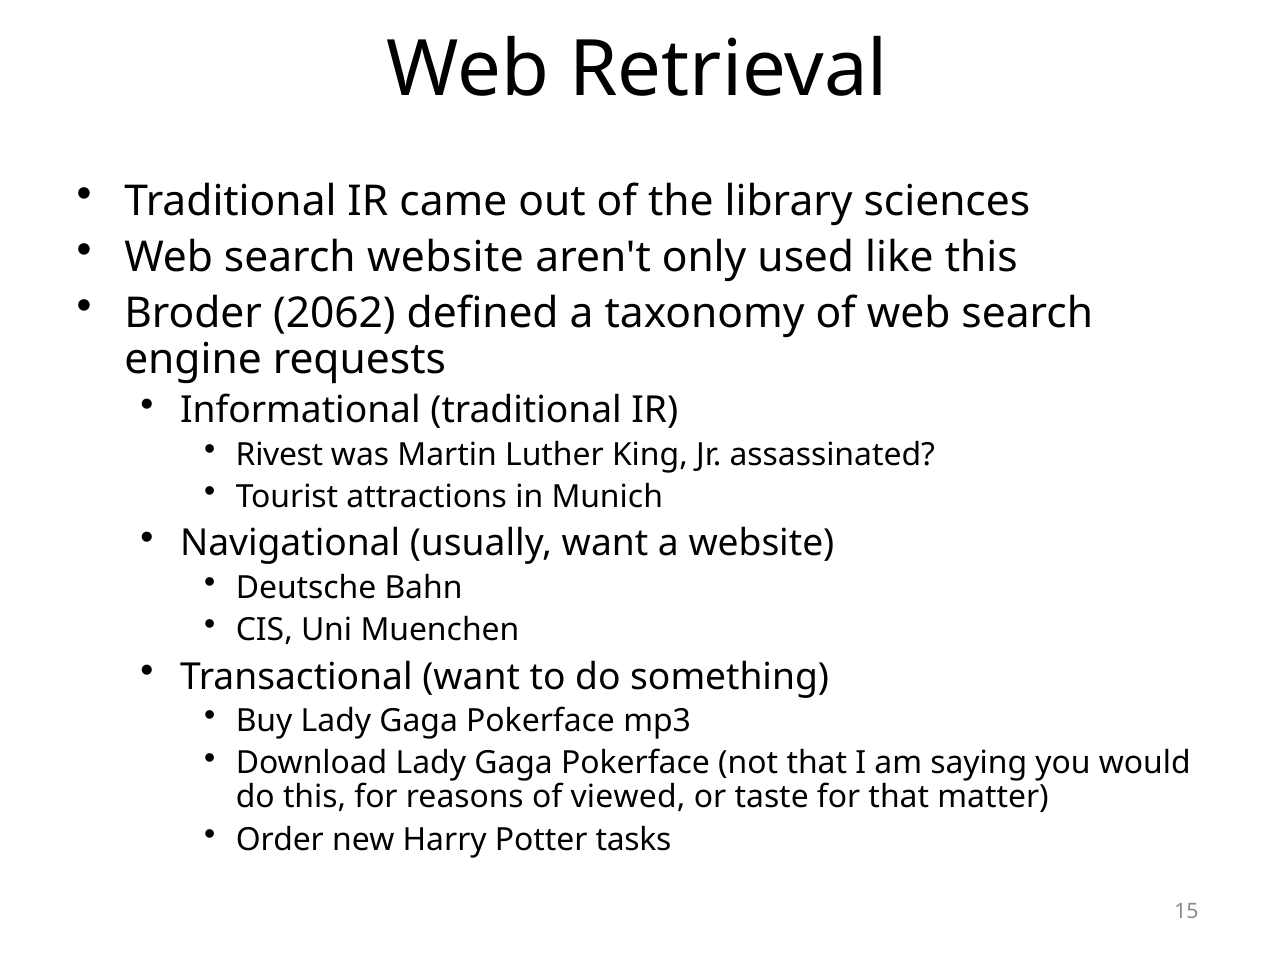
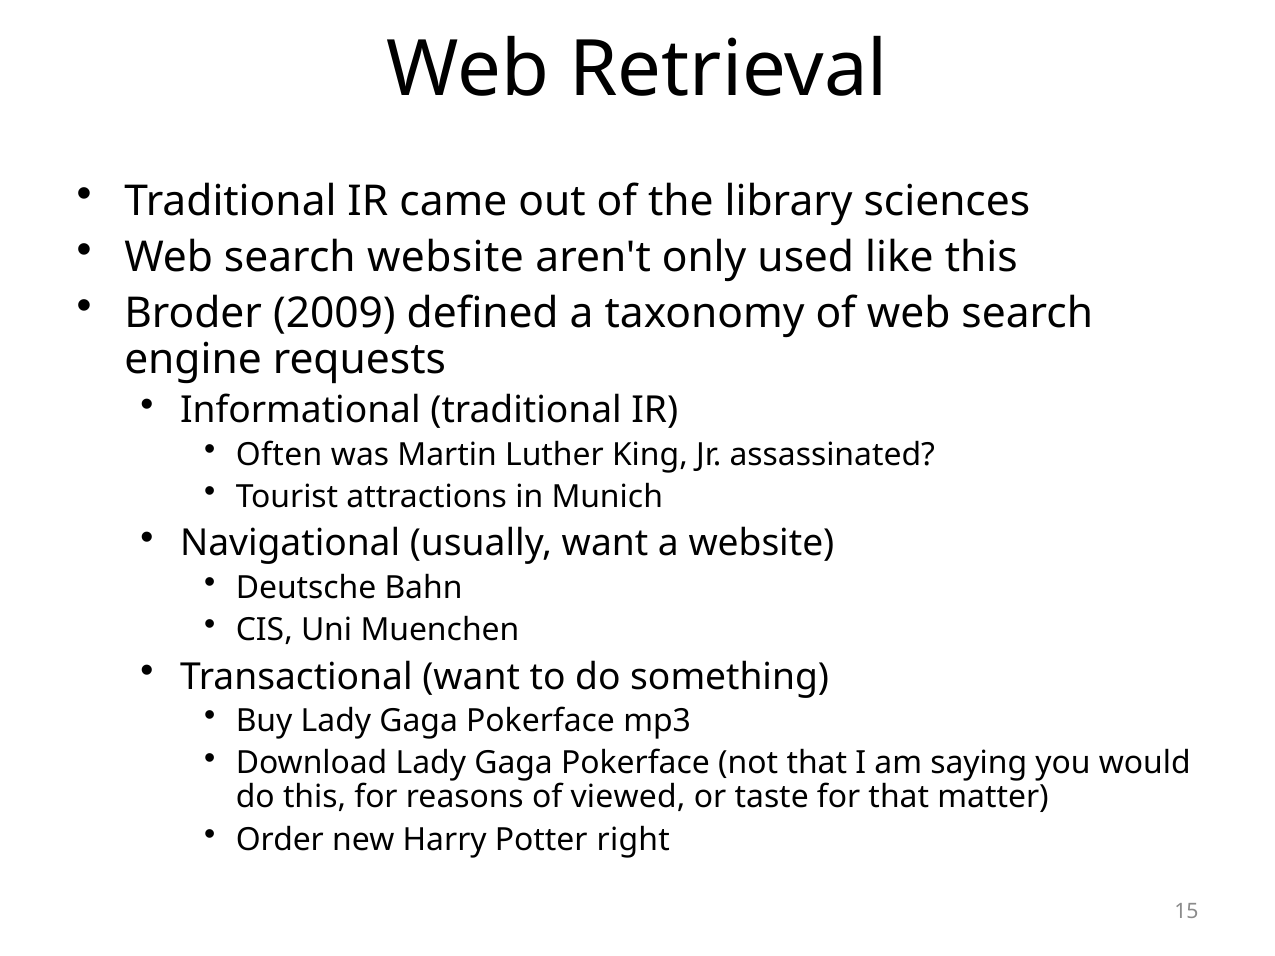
2062: 2062 -> 2009
Rivest: Rivest -> Often
tasks: tasks -> right
